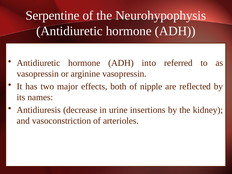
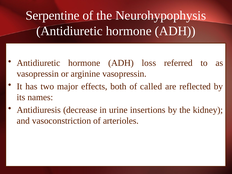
into: into -> loss
nipple: nipple -> called
